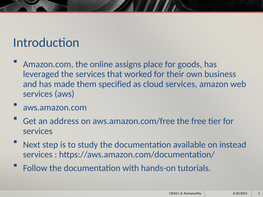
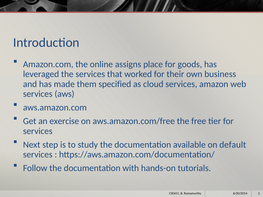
address: address -> exercise
instead: instead -> default
